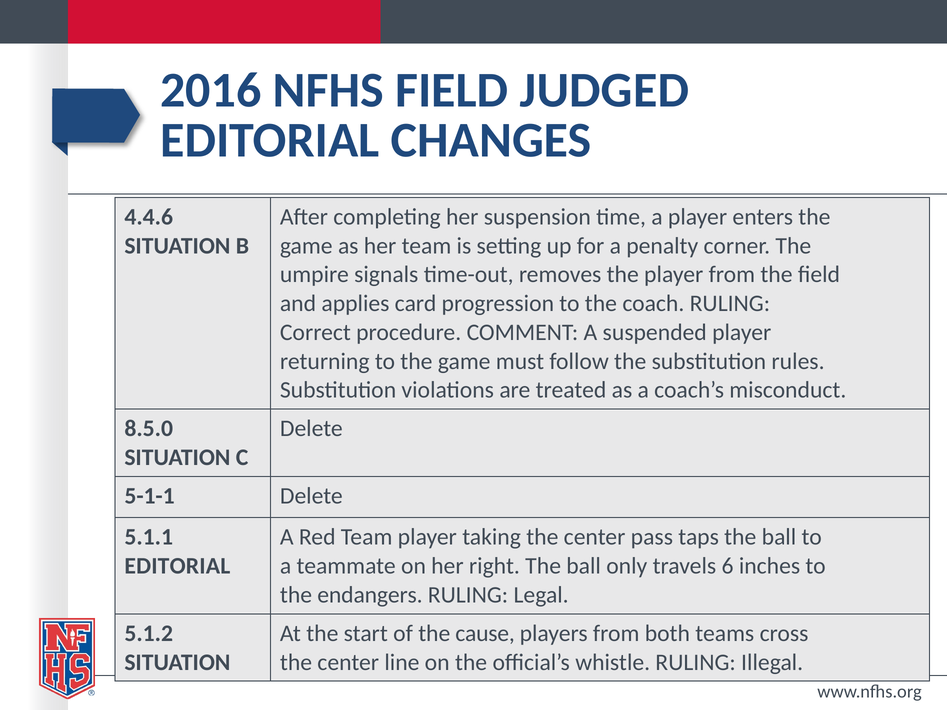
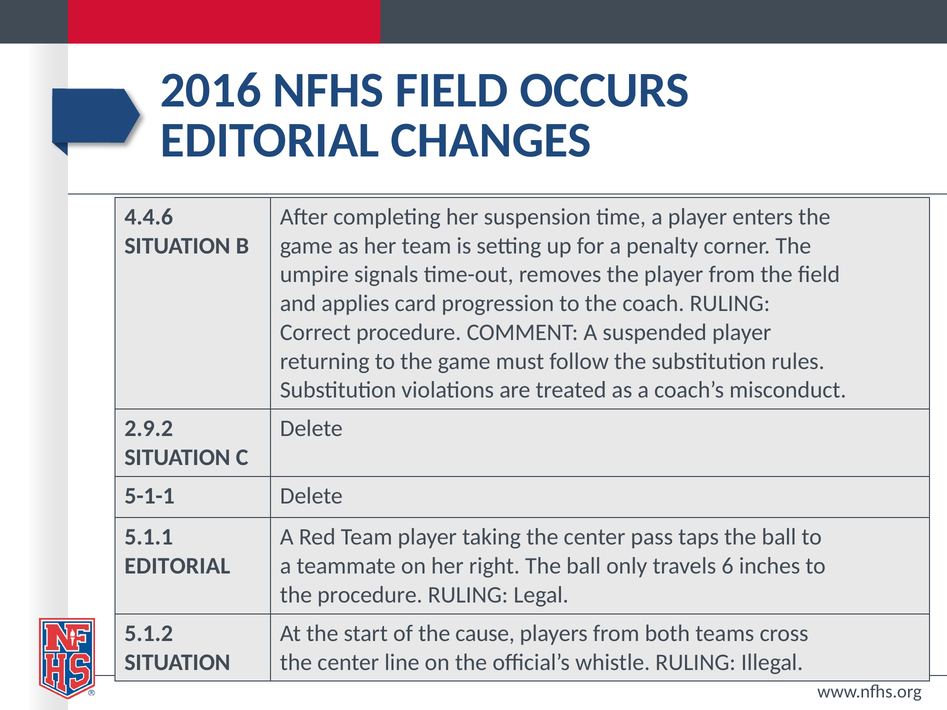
JUDGED: JUDGED -> OCCURS
8.5.0: 8.5.0 -> 2.9.2
the endangers: endangers -> procedure
